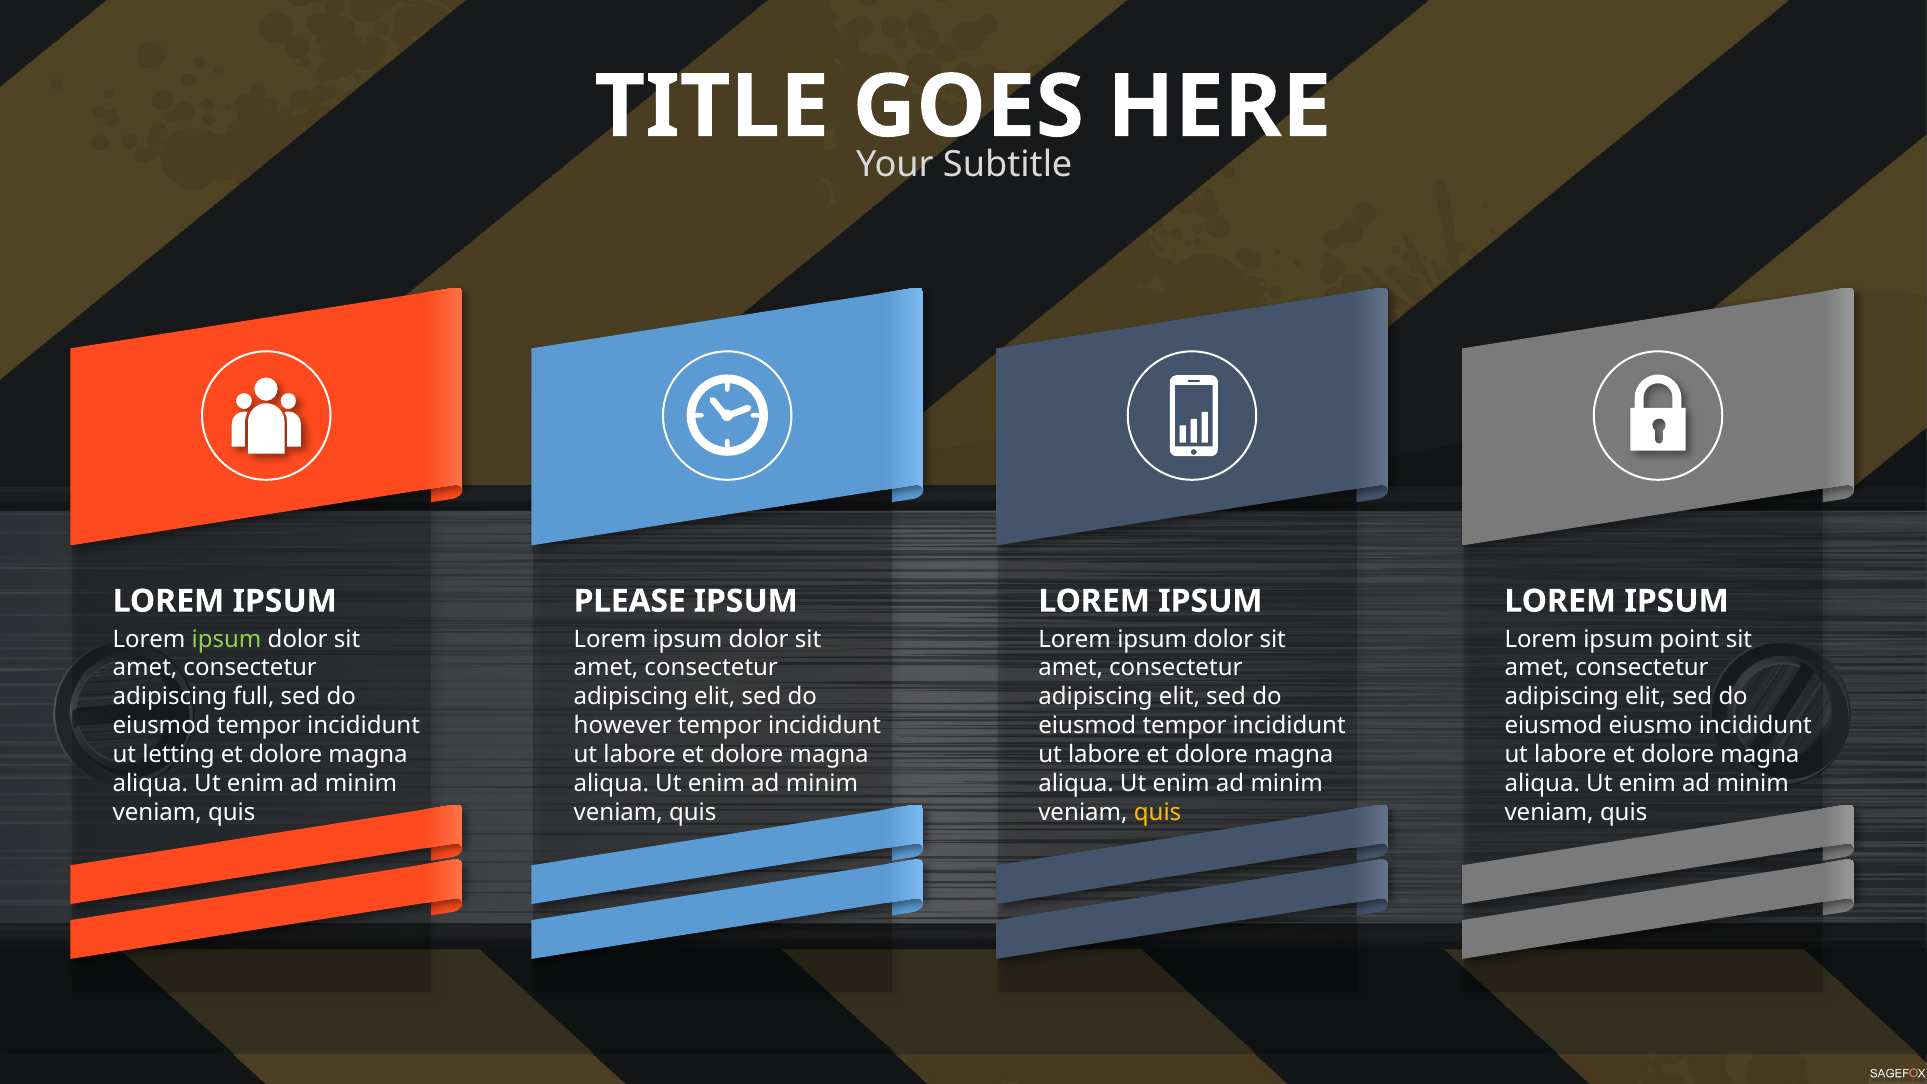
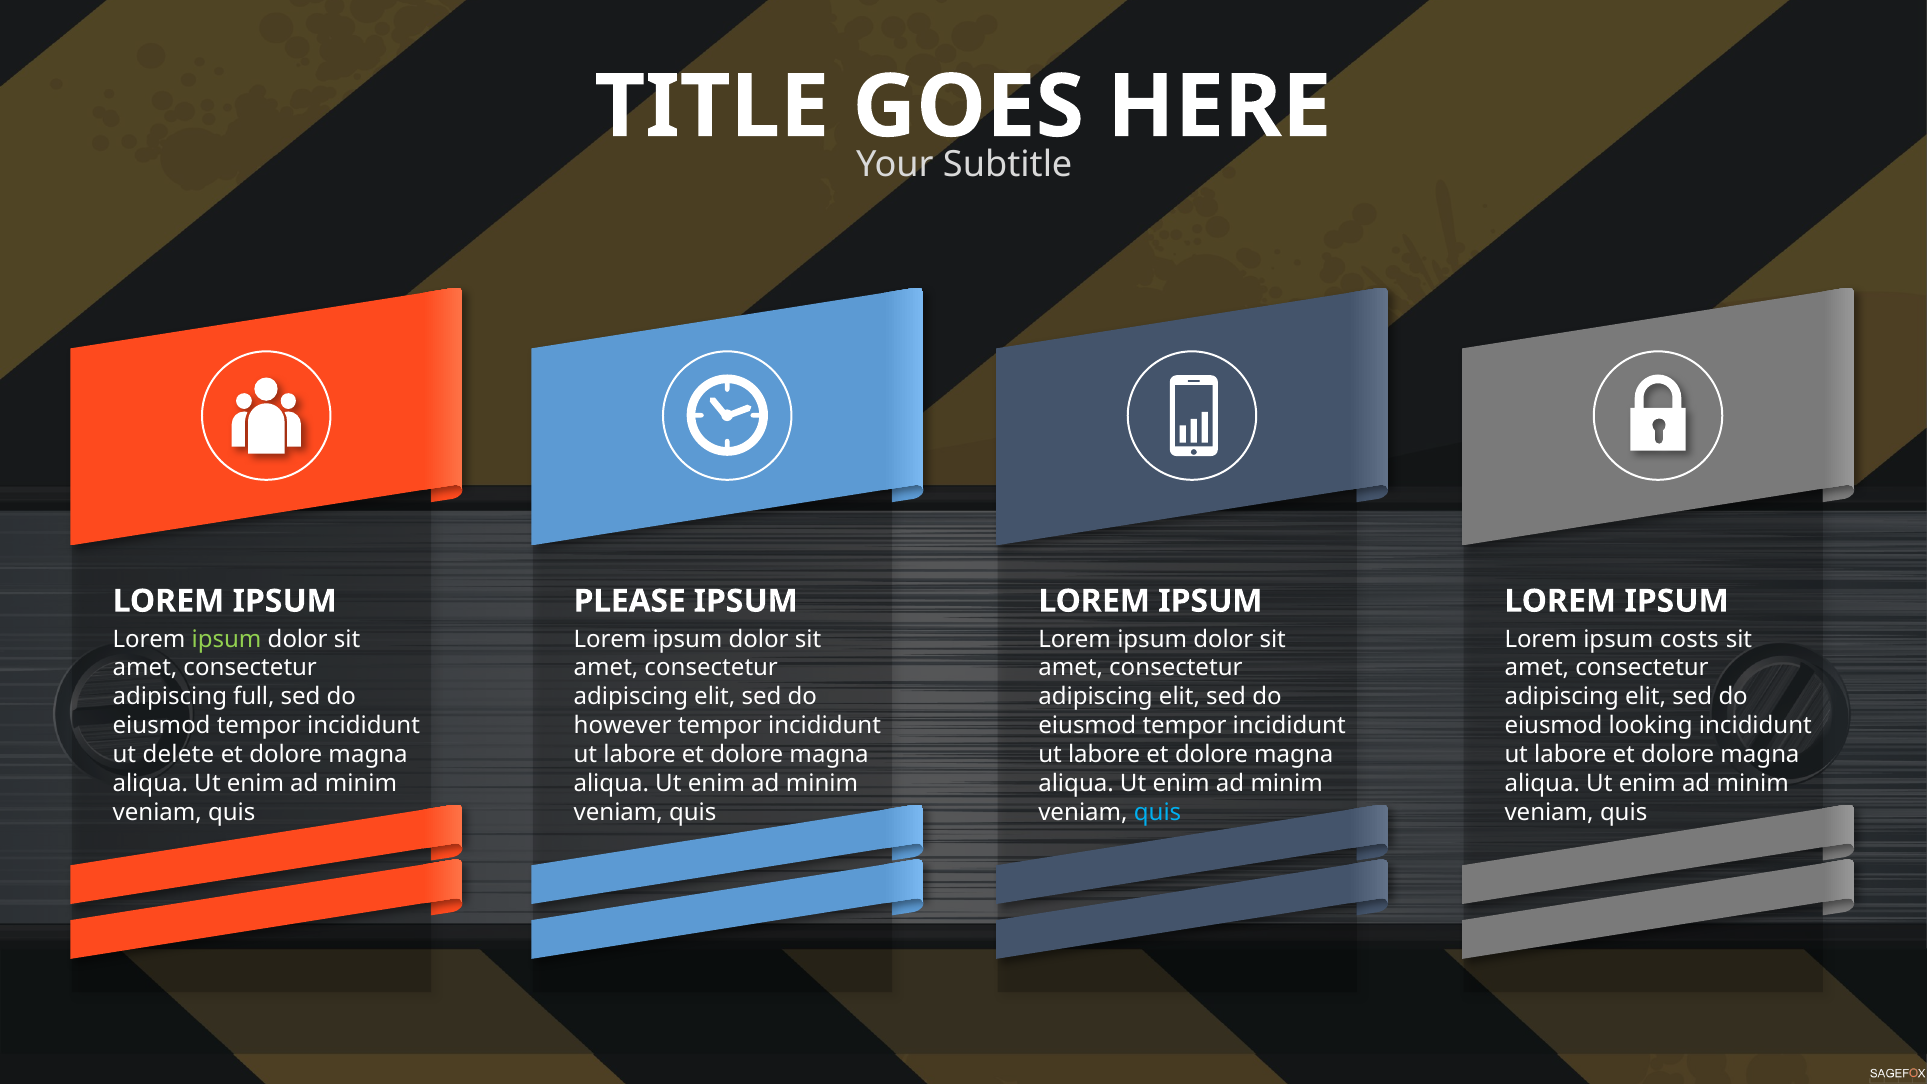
point: point -> costs
eiusmo: eiusmo -> looking
letting: letting -> delete
quis at (1158, 812) colour: yellow -> light blue
